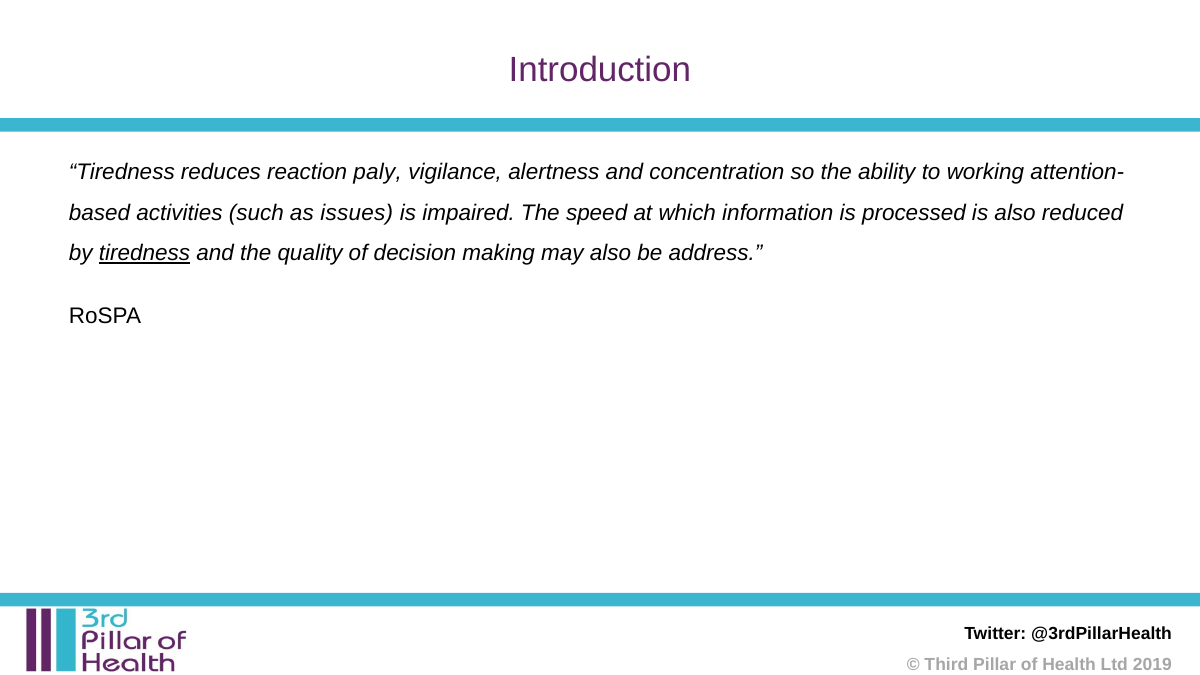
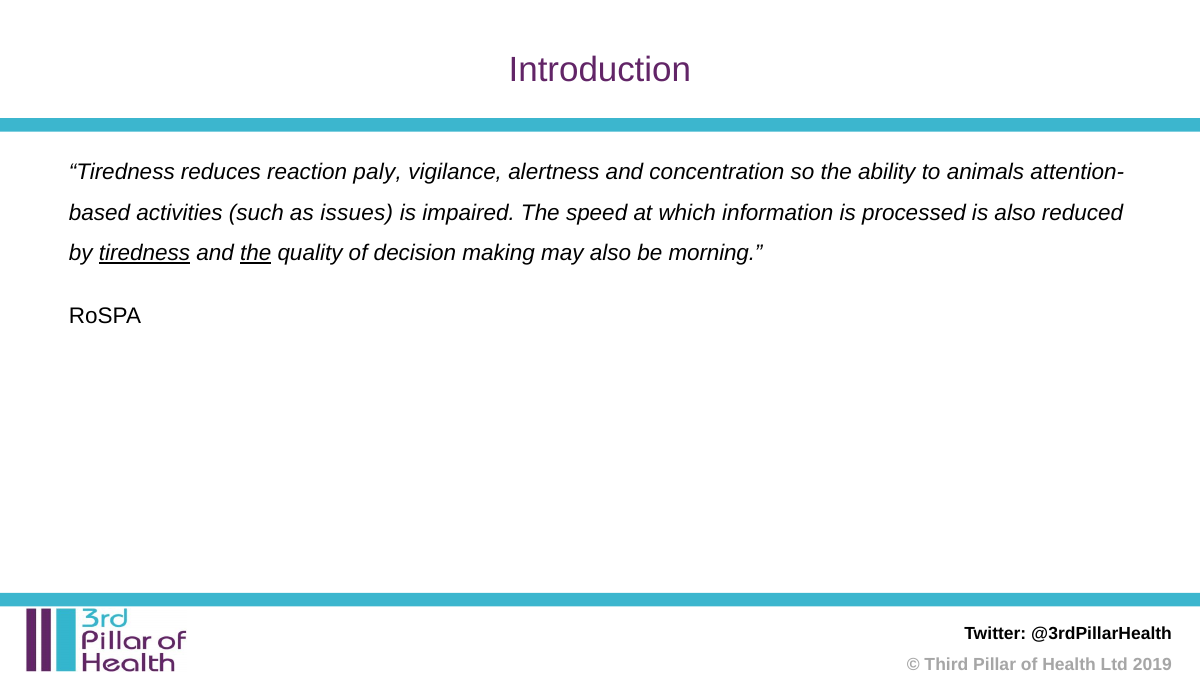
working: working -> animals
the at (256, 253) underline: none -> present
address: address -> morning
